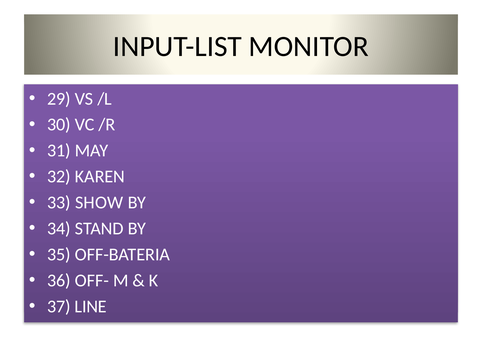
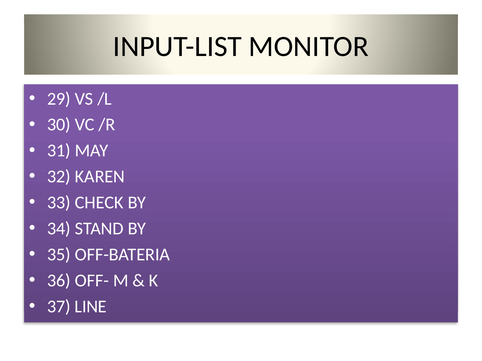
SHOW: SHOW -> CHECK
